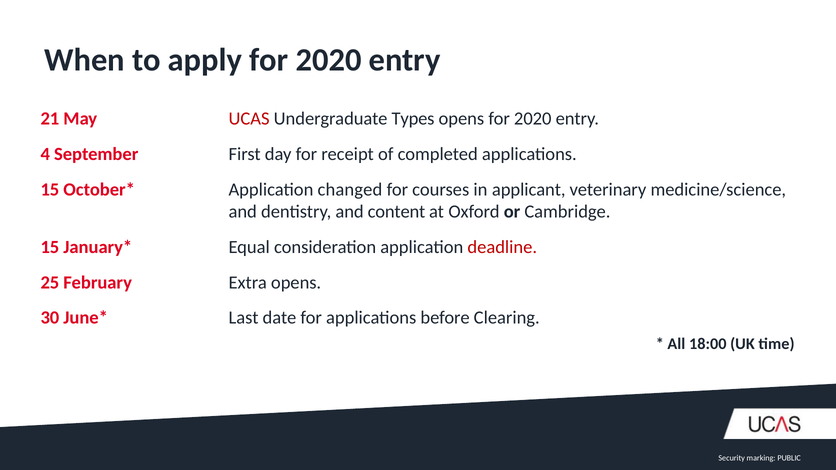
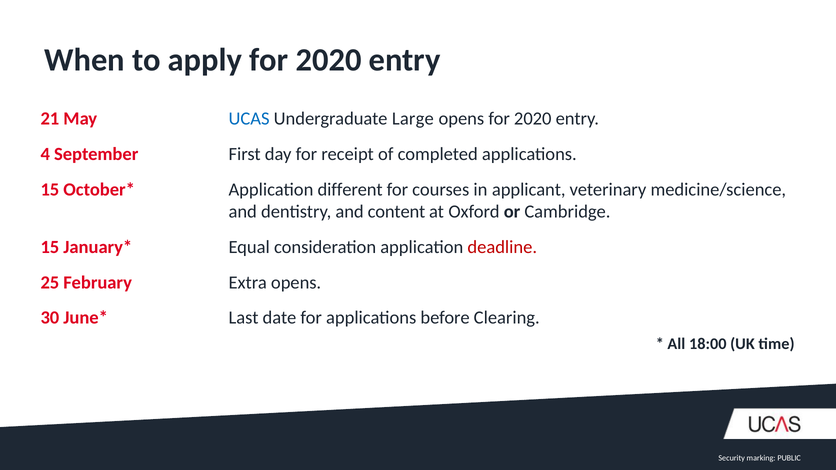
UCAS colour: red -> blue
Types: Types -> Large
changed: changed -> different
